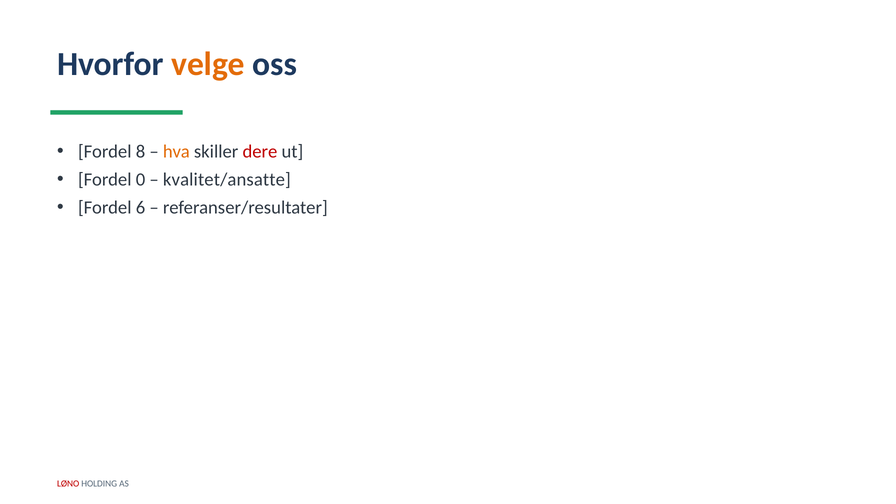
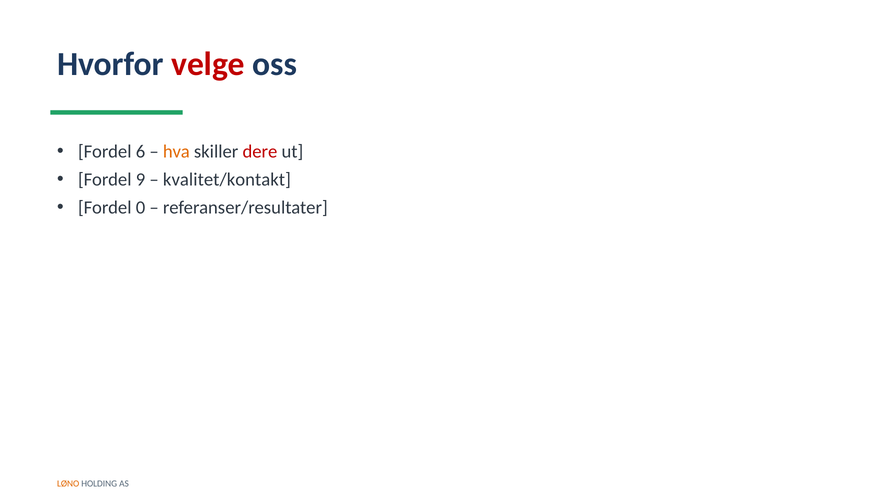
velge colour: orange -> red
8: 8 -> 6
0: 0 -> 9
kvalitet/ansatte: kvalitet/ansatte -> kvalitet/kontakt
6: 6 -> 0
LØNO colour: red -> orange
